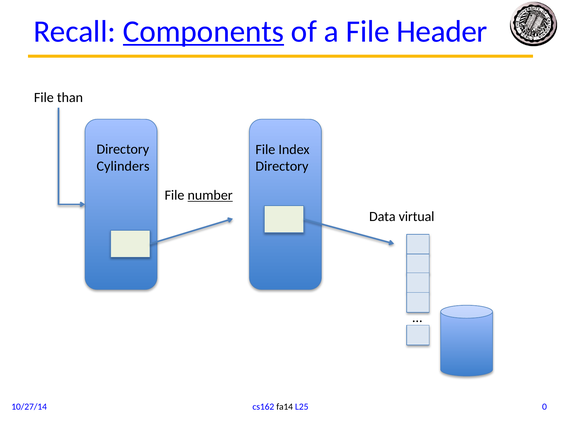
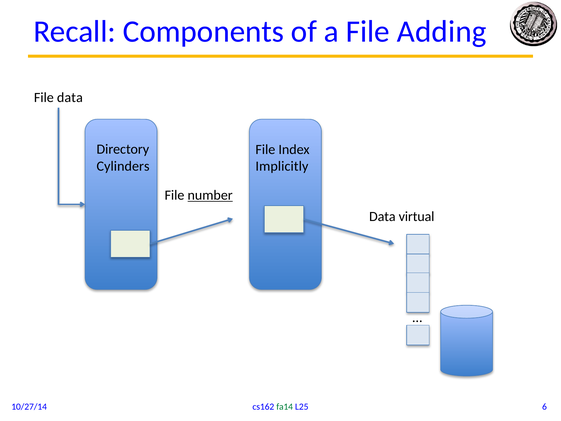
Components underline: present -> none
Header: Header -> Adding
File than: than -> data
Directory at (282, 166): Directory -> Implicitly
fa14 colour: black -> green
0: 0 -> 6
